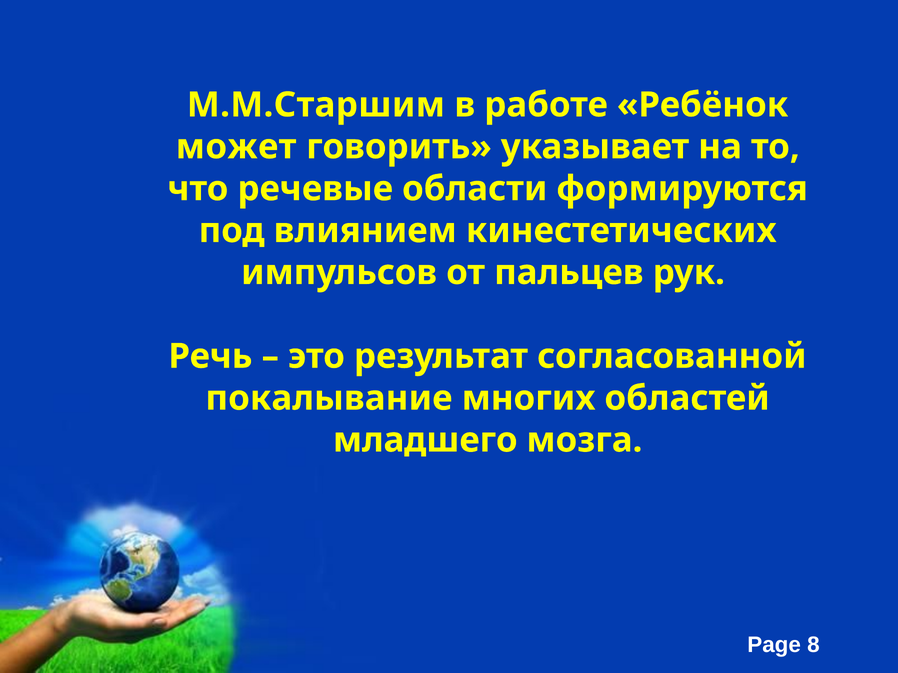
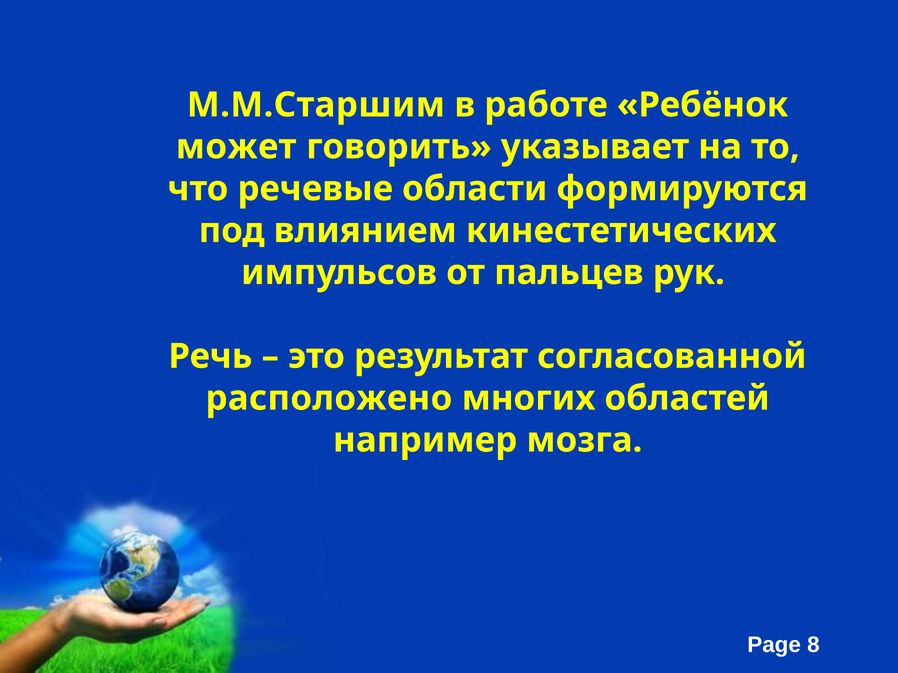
покалывание: покалывание -> расположено
младшего: младшего -> например
